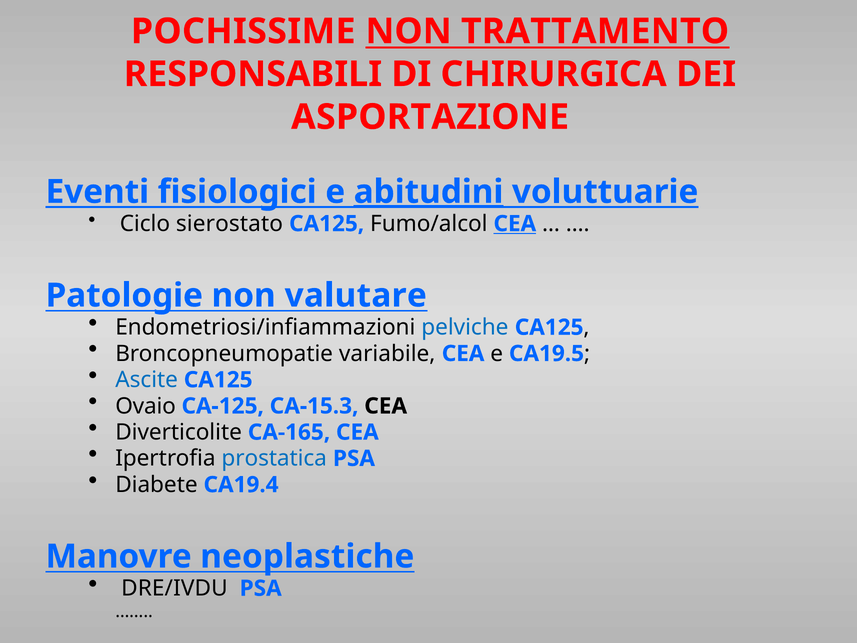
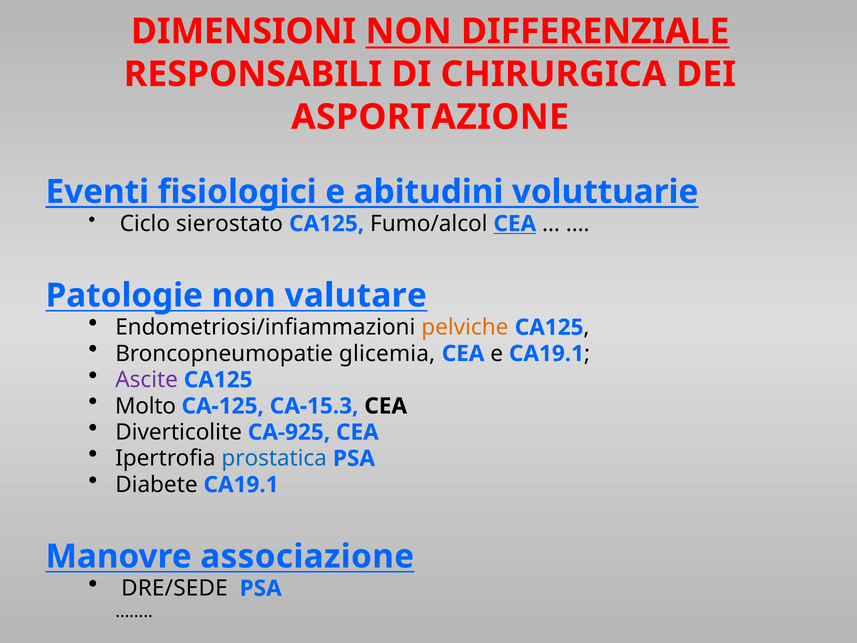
POCHISSIME: POCHISSIME -> DIMENSIONI
TRATTAMENTO: TRATTAMENTO -> DIFFERENZIALE
abitudini underline: present -> none
pelviche colour: blue -> orange
variabile: variabile -> glicemia
e CA19.5: CA19.5 -> CA19.1
Ascite colour: blue -> purple
Ovaio: Ovaio -> Molto
CA-165: CA-165 -> CA-925
Diabete CA19.4: CA19.4 -> CA19.1
neoplastiche: neoplastiche -> associazione
DRE/IVDU: DRE/IVDU -> DRE/SEDE
